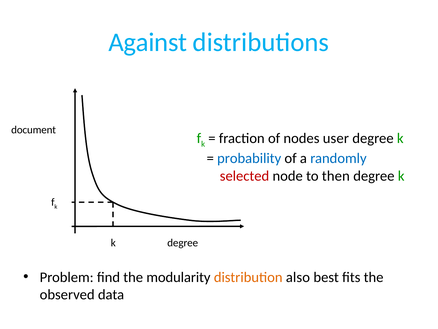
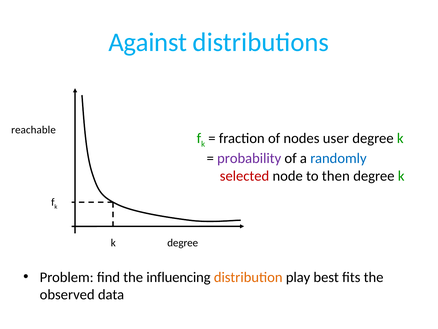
document: document -> reachable
probability colour: blue -> purple
modularity: modularity -> influencing
also: also -> play
